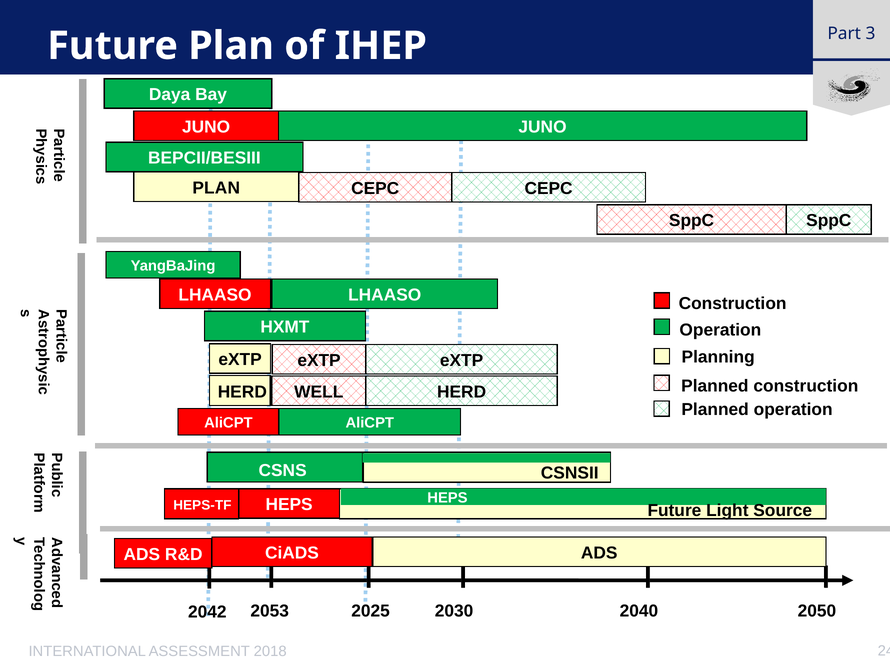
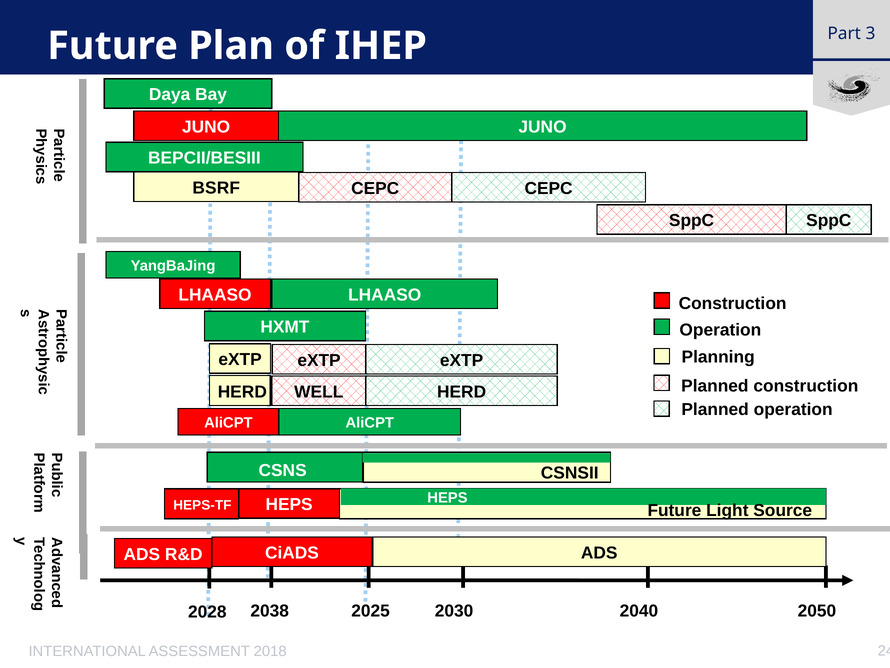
PLAN at (216, 188): PLAN -> BSRF
2053: 2053 -> 2038
2042: 2042 -> 2028
